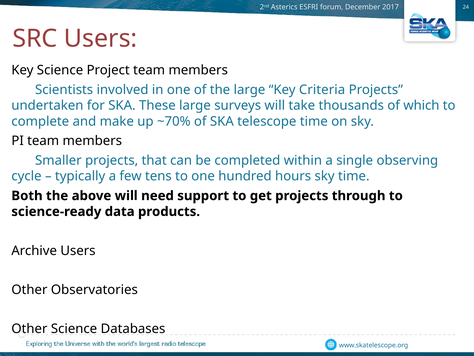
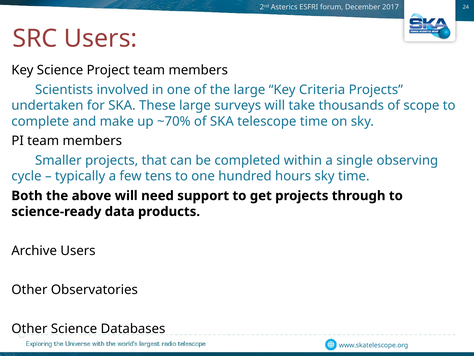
which: which -> scope
